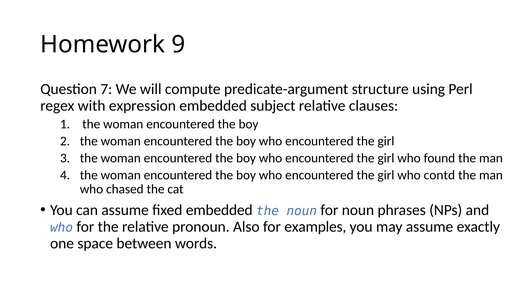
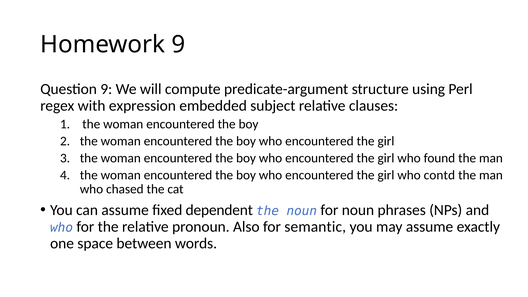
Question 7: 7 -> 9
fixed embedded: embedded -> dependent
examples: examples -> semantic
